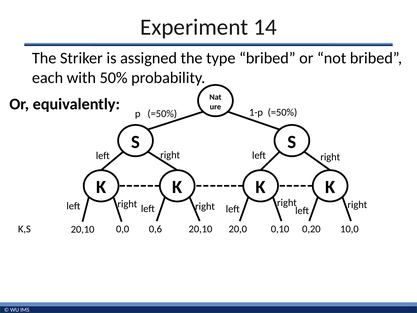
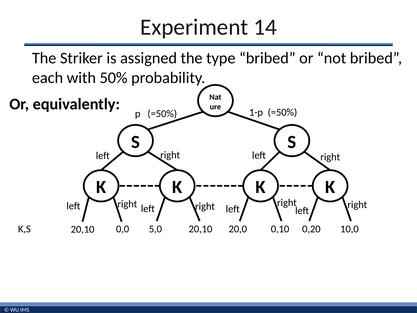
0,6: 0,6 -> 5,0
